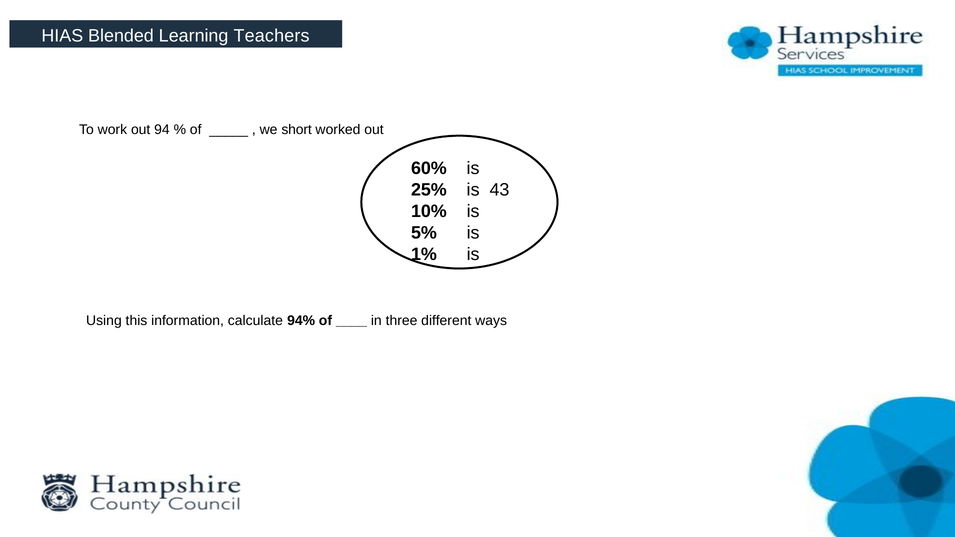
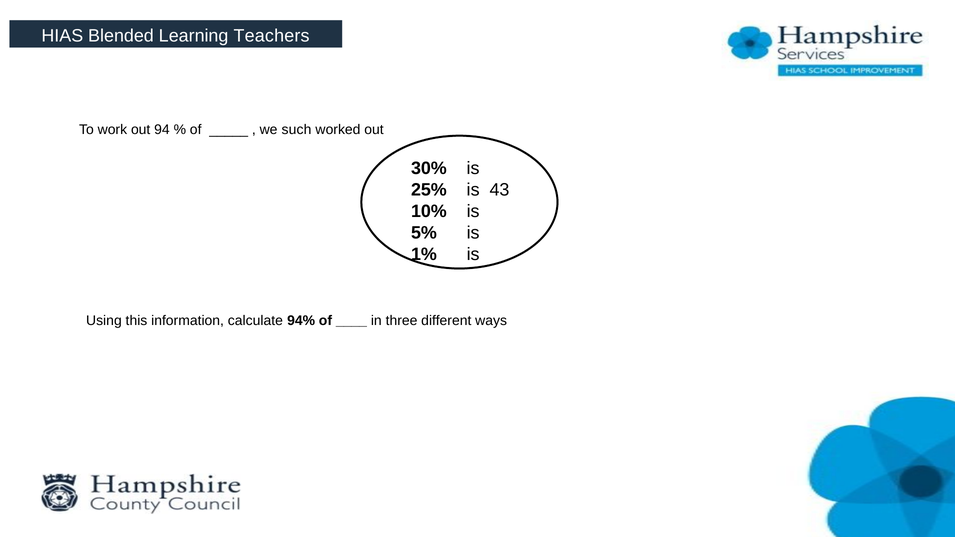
short: short -> such
60%: 60% -> 30%
